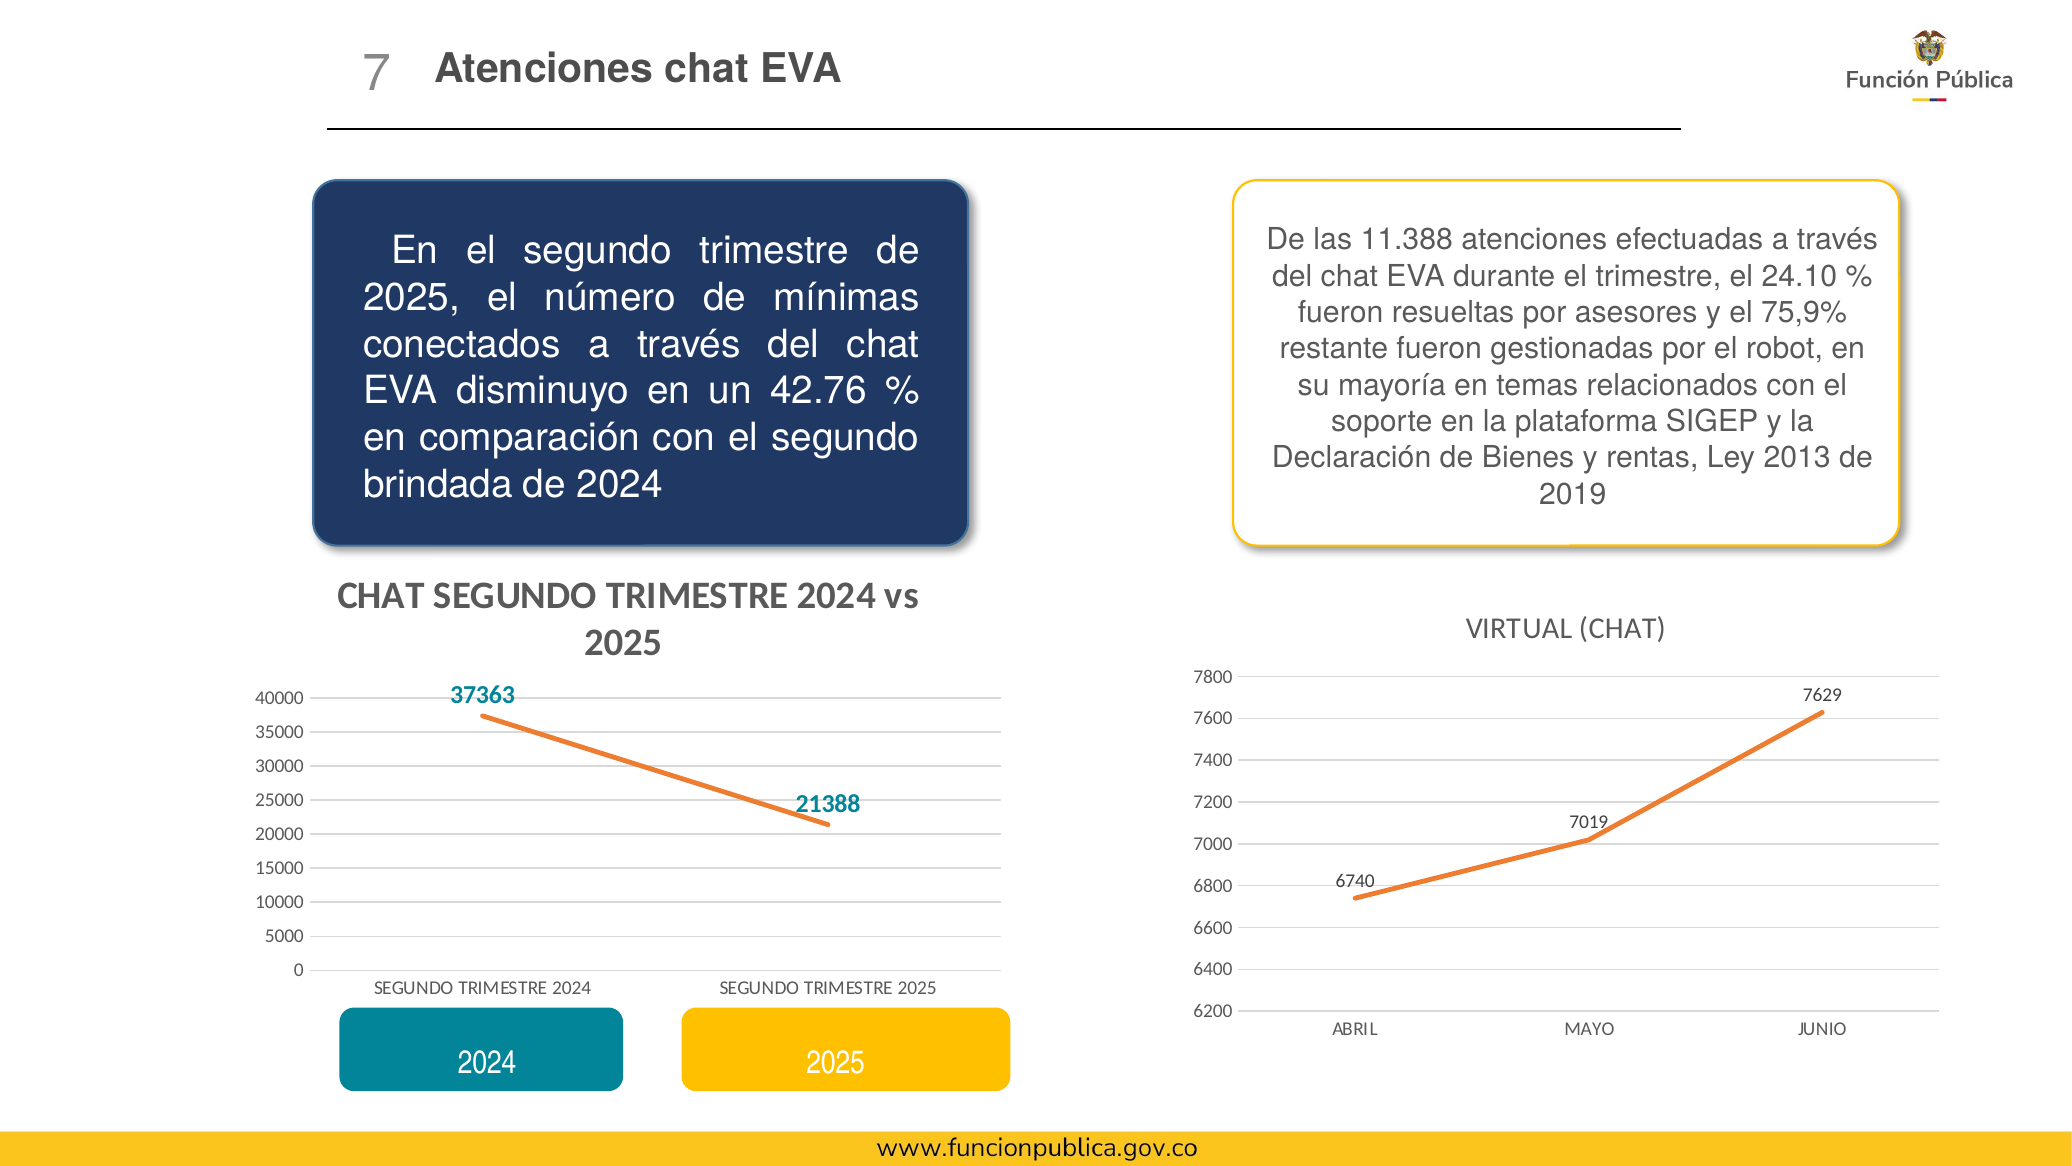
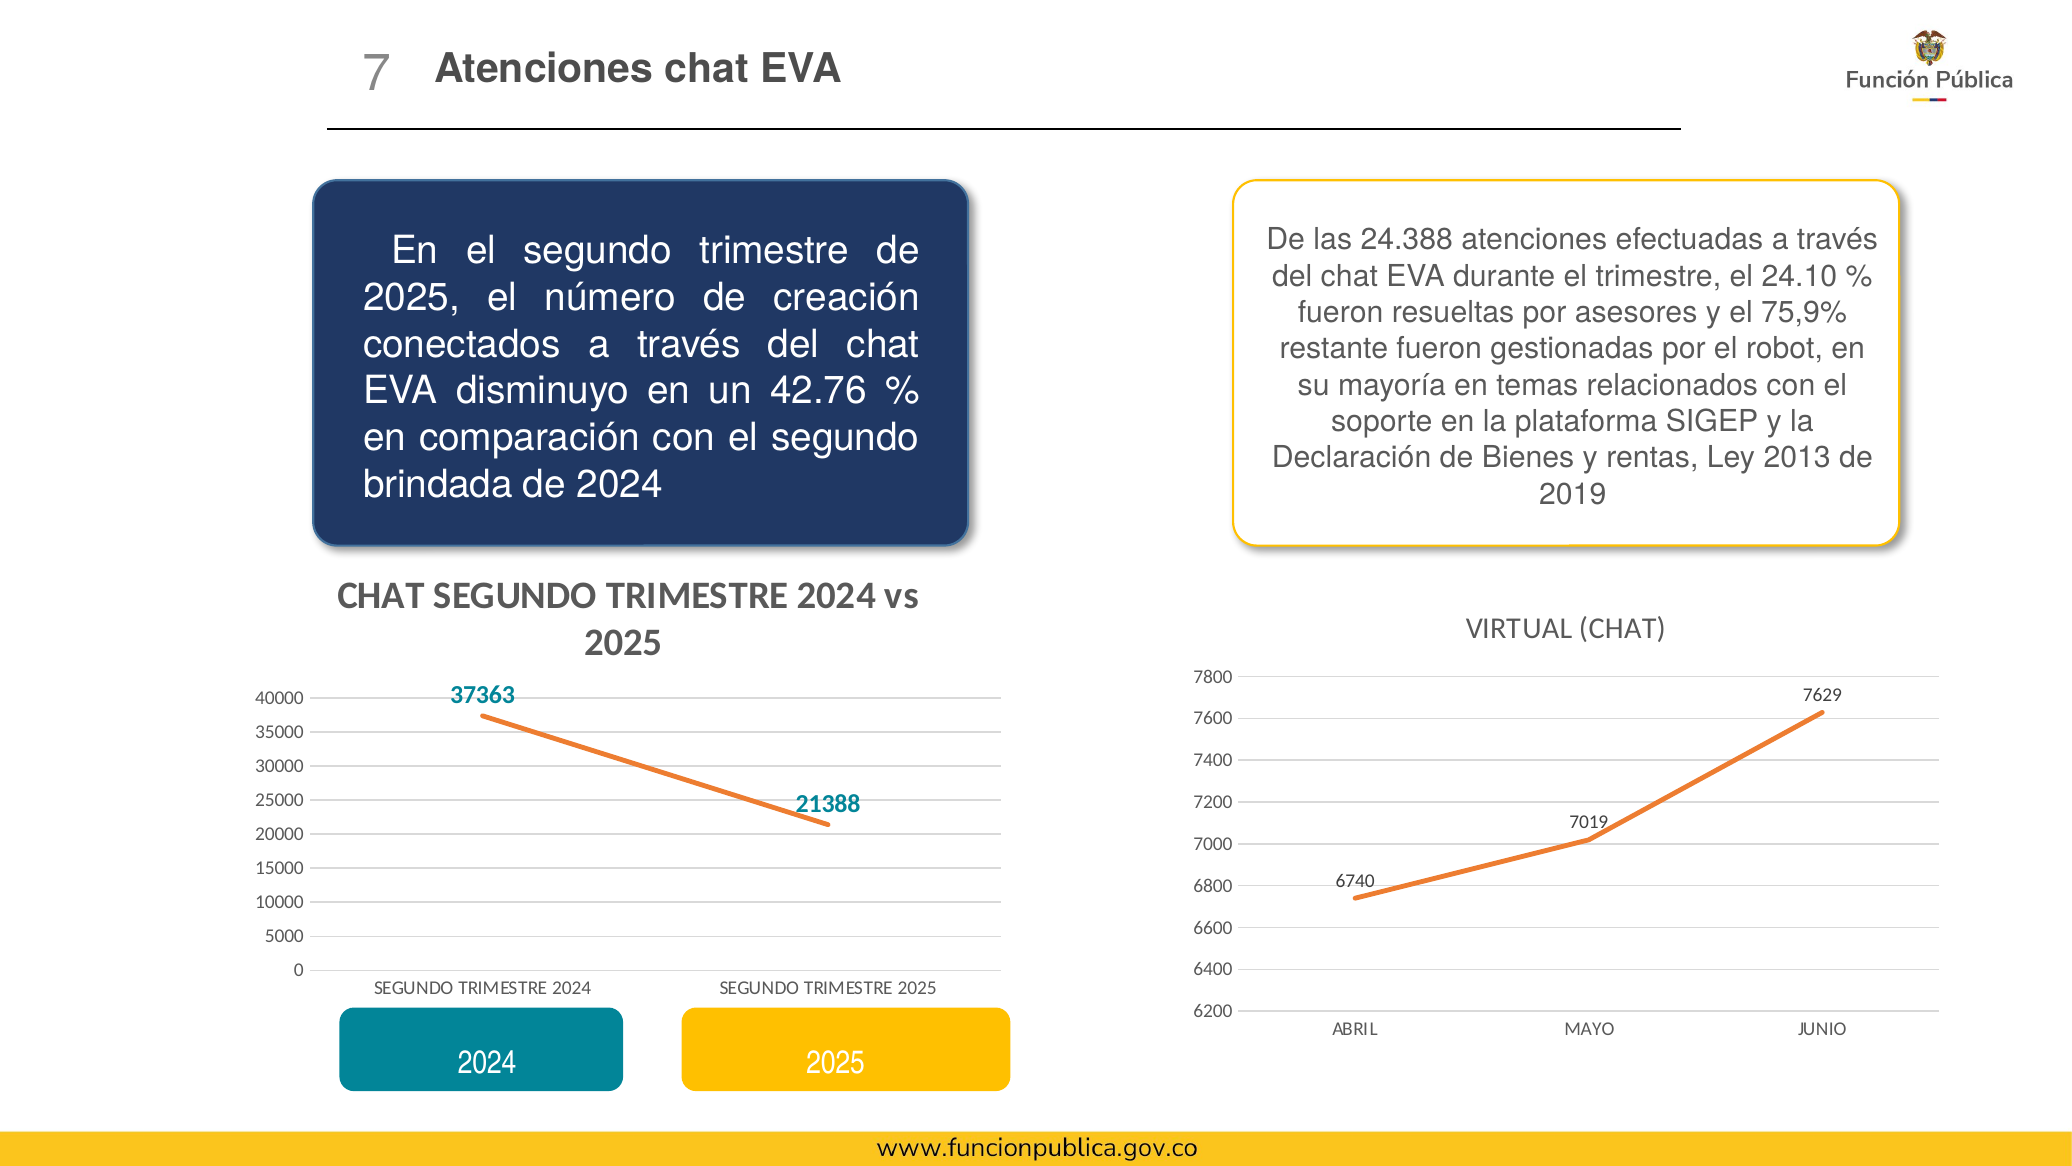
11.388: 11.388 -> 24.388
mínimas: mínimas -> creación
